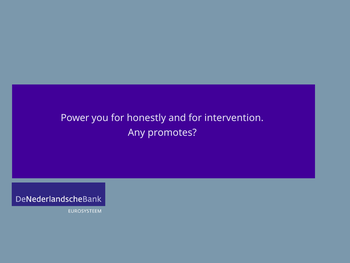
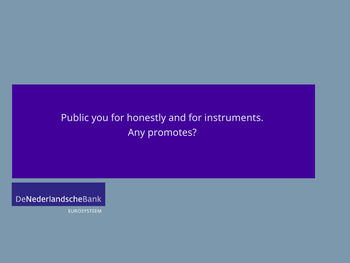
Power: Power -> Public
intervention: intervention -> instruments
